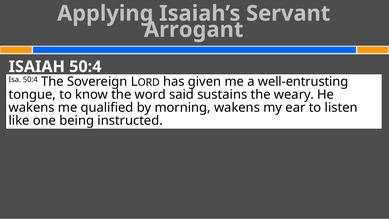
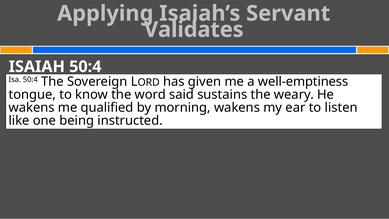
Arrogant: Arrogant -> Validates
well-entrusting: well-entrusting -> well-emptiness
